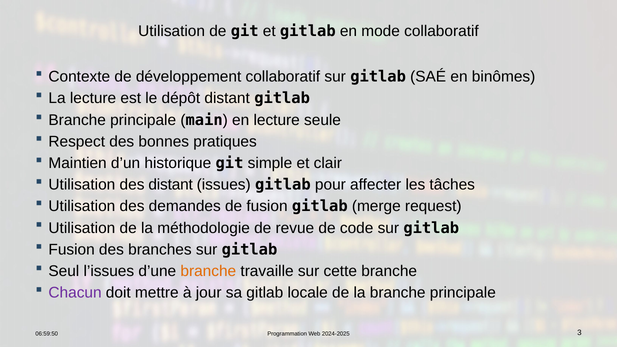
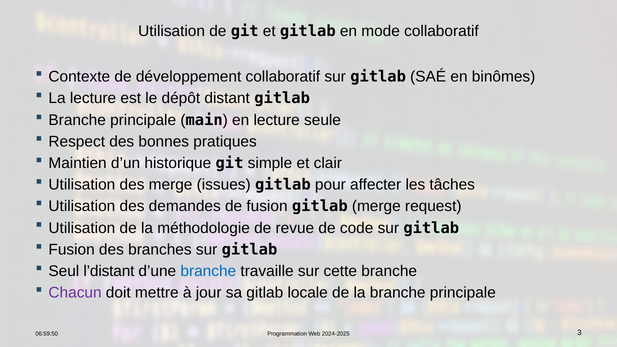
des distant: distant -> merge
l’issues: l’issues -> l’distant
branche at (208, 271) colour: orange -> blue
